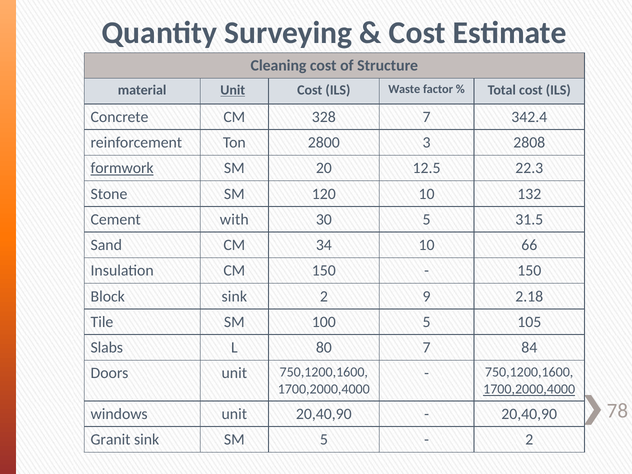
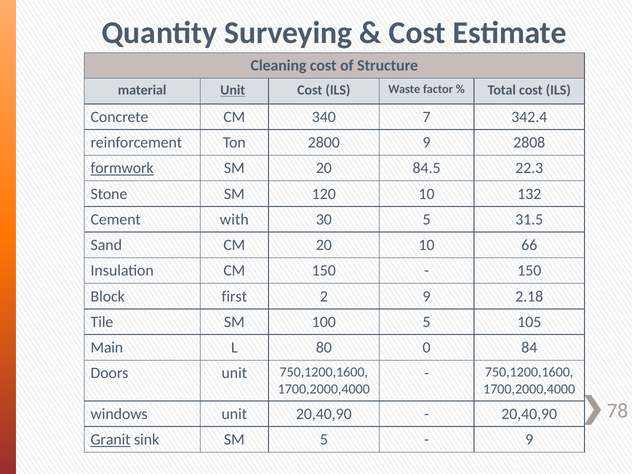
328: 328 -> 340
2800 3: 3 -> 9
12.5: 12.5 -> 84.5
CM 34: 34 -> 20
Block sink: sink -> first
Slabs: Slabs -> Main
80 7: 7 -> 0
1700,2000,4000 at (529, 389) underline: present -> none
Granit underline: none -> present
2 at (529, 440): 2 -> 9
